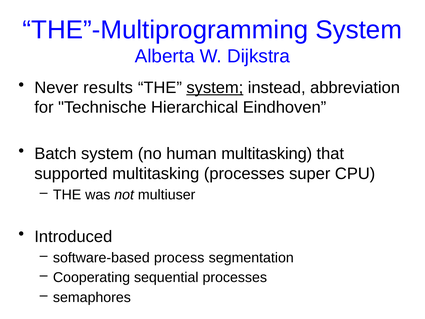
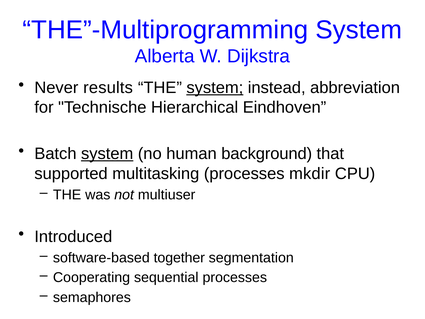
system at (107, 154) underline: none -> present
human multitasking: multitasking -> background
super: super -> mkdir
process: process -> together
